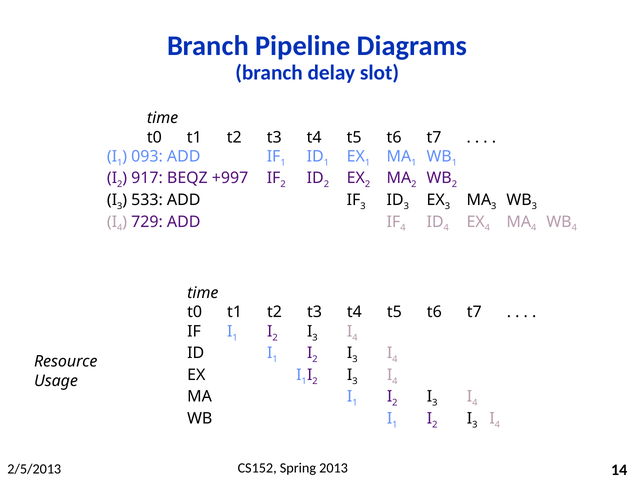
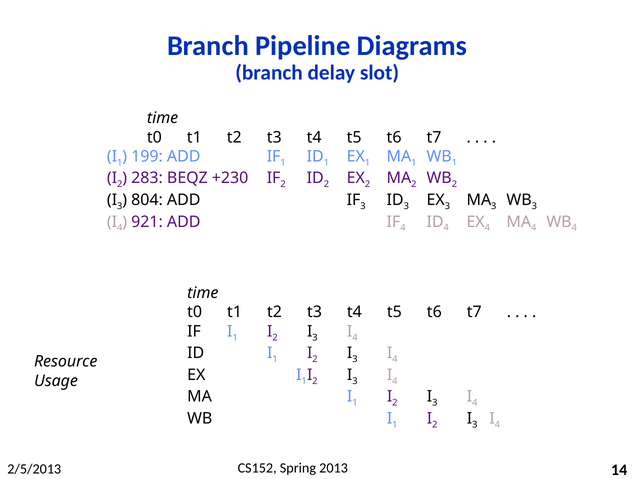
093: 093 -> 199
917: 917 -> 283
+997: +997 -> +230
533: 533 -> 804
729: 729 -> 921
